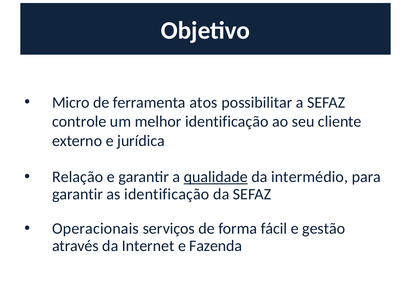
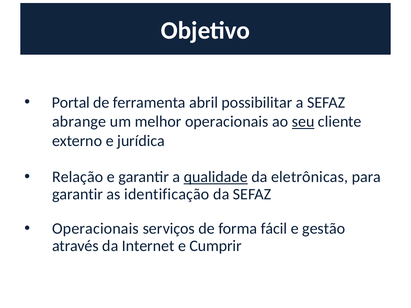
Micro: Micro -> Portal
atos: atos -> abril
controle: controle -> abrange
melhor identificação: identificação -> operacionais
seu underline: none -> present
intermédio: intermédio -> eletrônicas
Fazenda: Fazenda -> Cumprir
